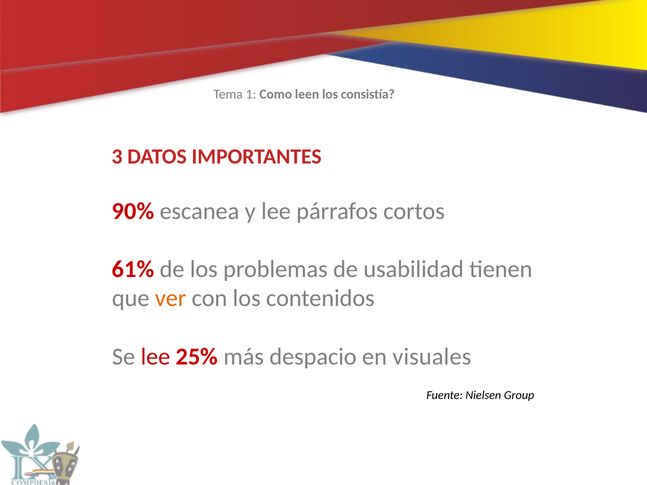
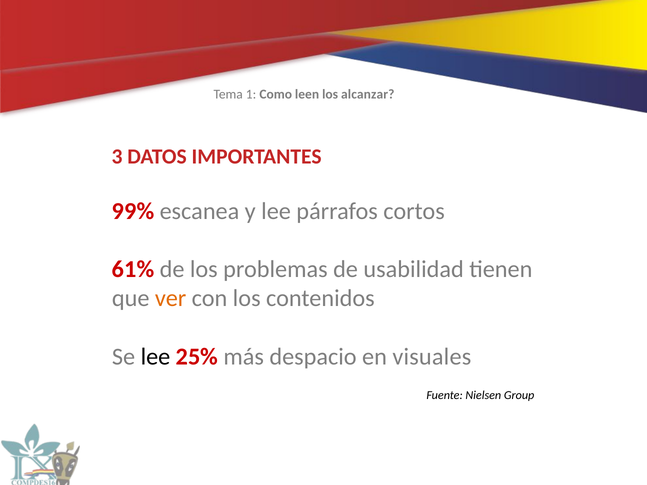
consistía: consistía -> alcanzar
90%: 90% -> 99%
lee at (155, 357) colour: red -> black
